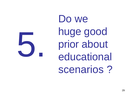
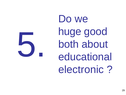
prior: prior -> both
scenarios: scenarios -> electronic
